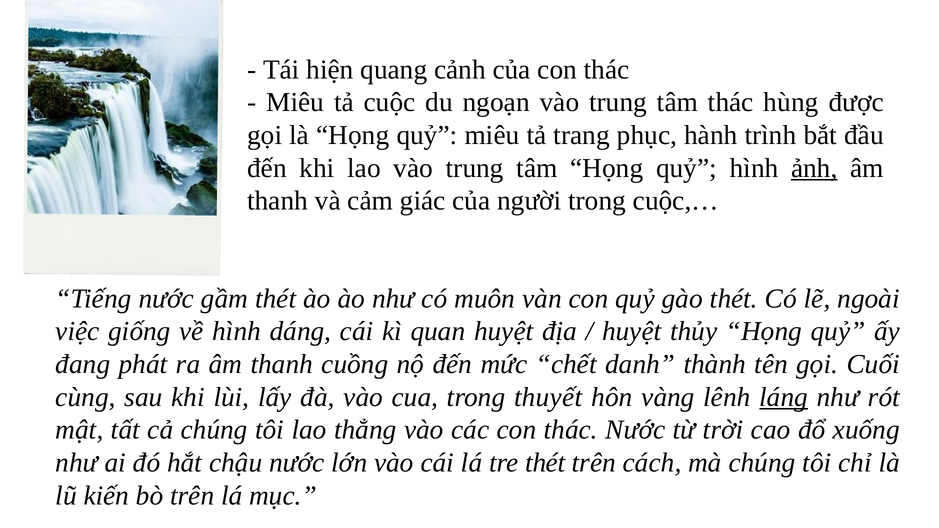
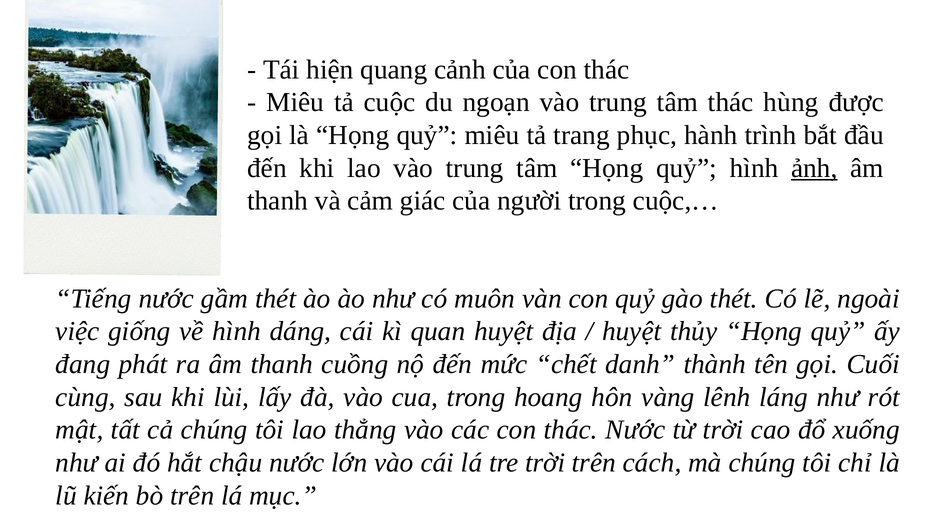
thuyết: thuyết -> hoang
láng underline: present -> none
tre thét: thét -> trời
